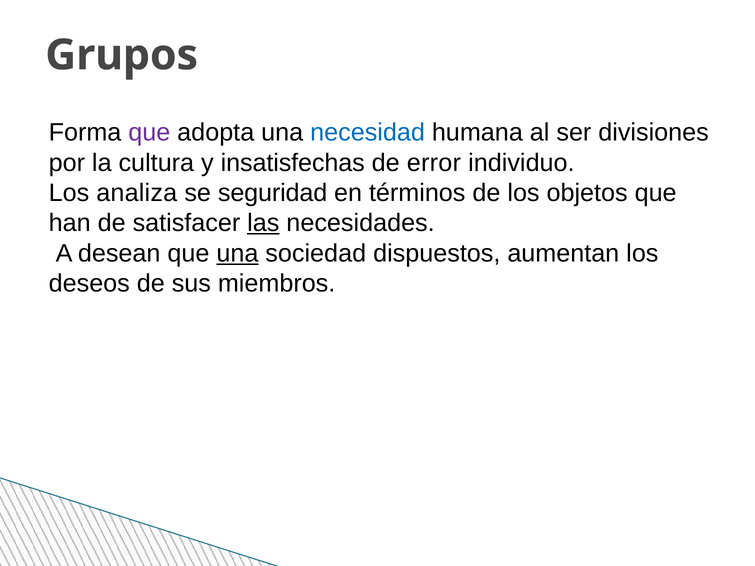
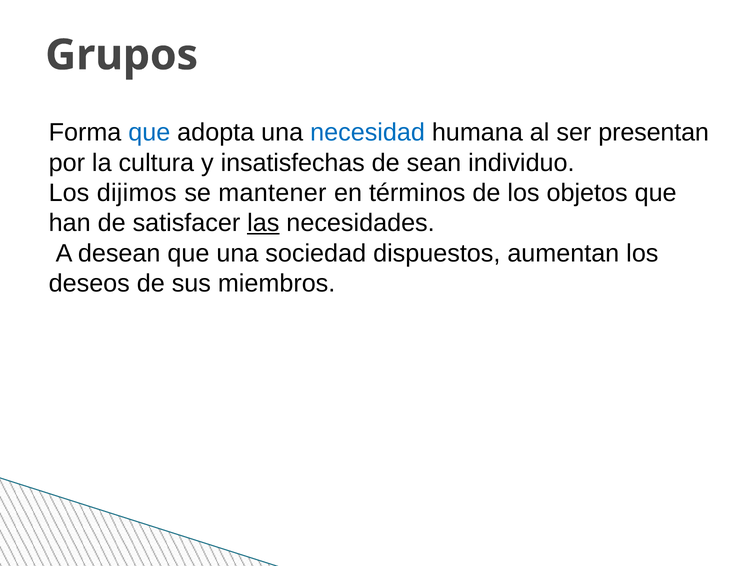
que at (149, 133) colour: purple -> blue
divisiones: divisiones -> presentan
error: error -> sean
analiza: analiza -> dijimos
seguridad: seguridad -> mantener
una at (237, 253) underline: present -> none
